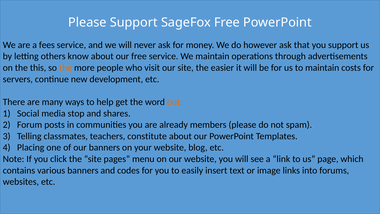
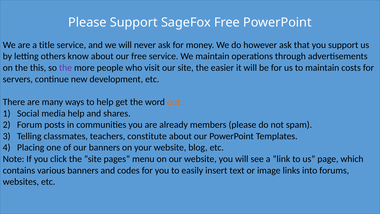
fees: fees -> title
the at (66, 68) colour: orange -> purple
media stop: stop -> help
